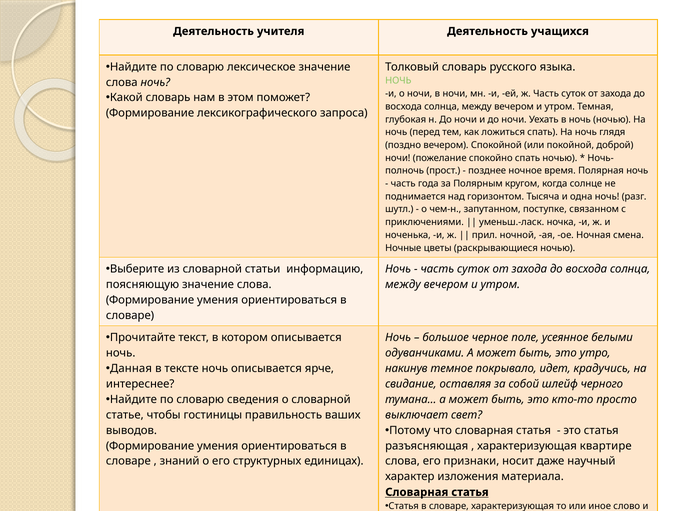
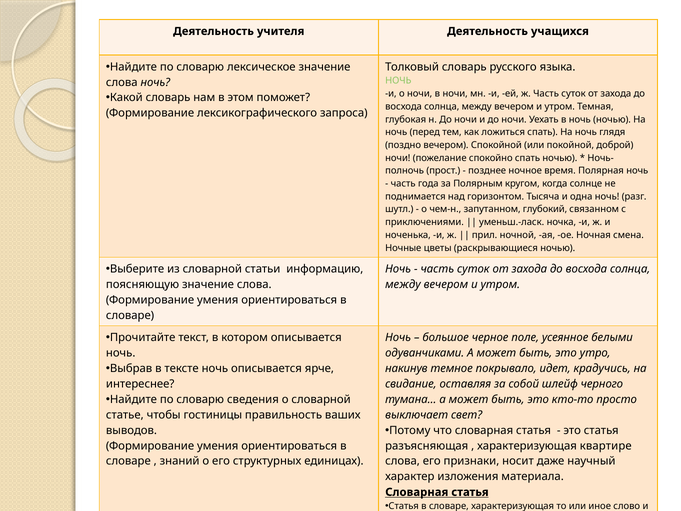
поступке: поступке -> глубокий
Данная: Данная -> Выбрав
